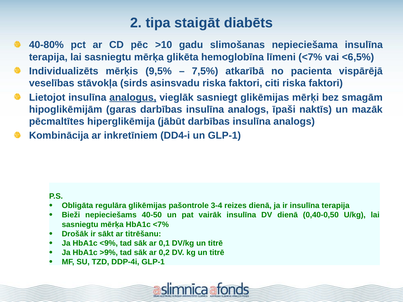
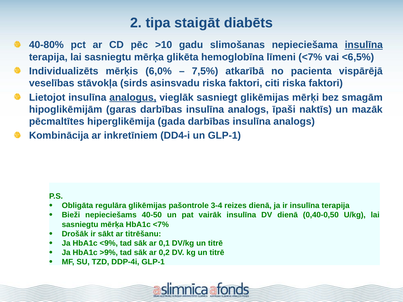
insulīna at (364, 45) underline: none -> present
9,5%: 9,5% -> 6,0%
jābūt: jābūt -> gada
